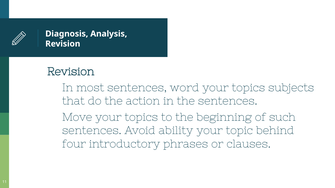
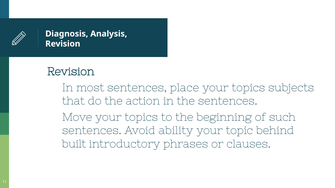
word: word -> place
four: four -> built
